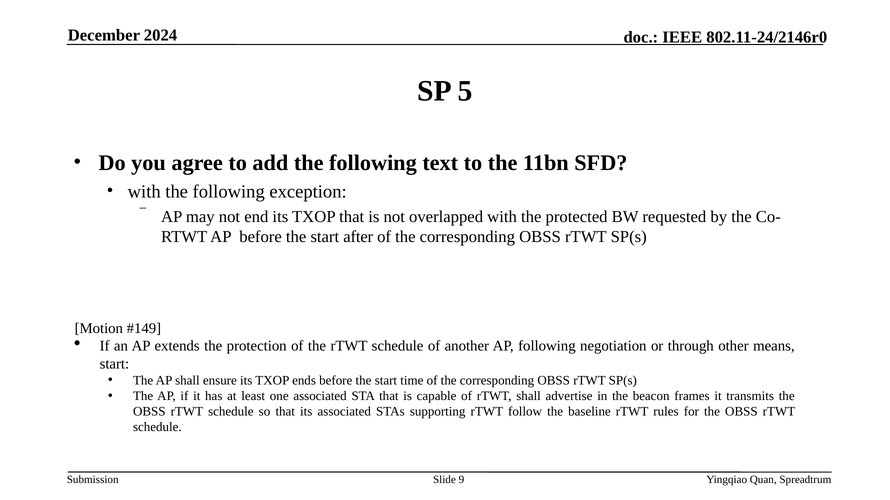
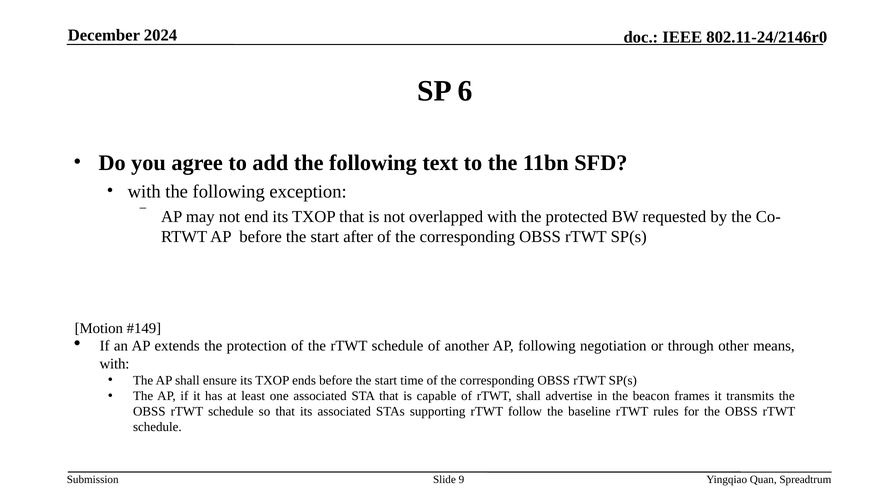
5: 5 -> 6
start at (114, 364): start -> with
